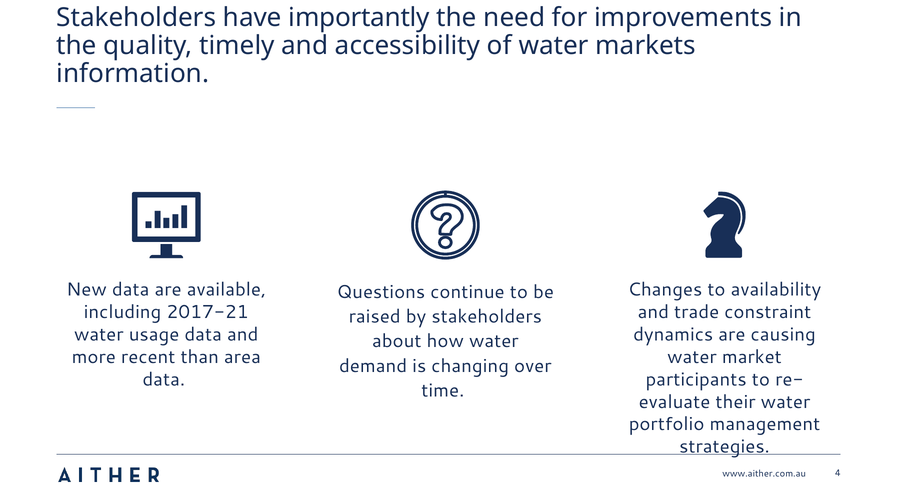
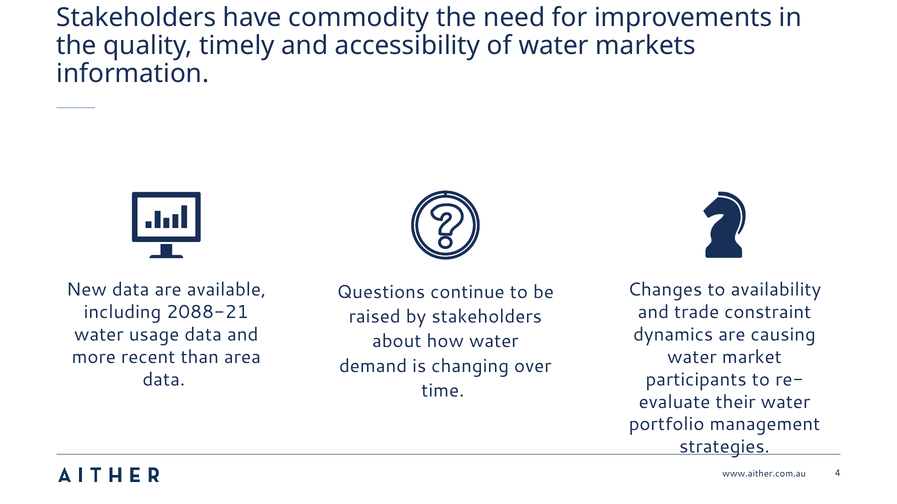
importantly: importantly -> commodity
2017-21: 2017-21 -> 2088-21
